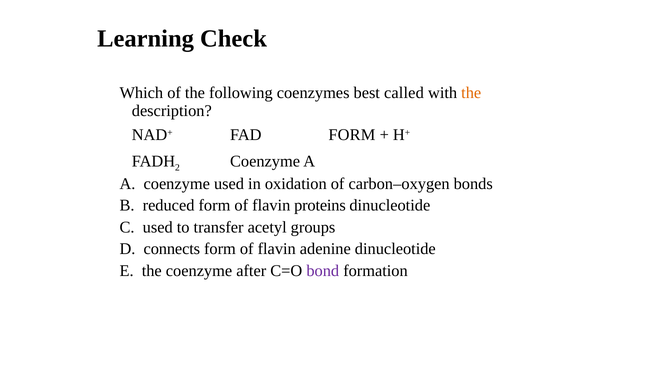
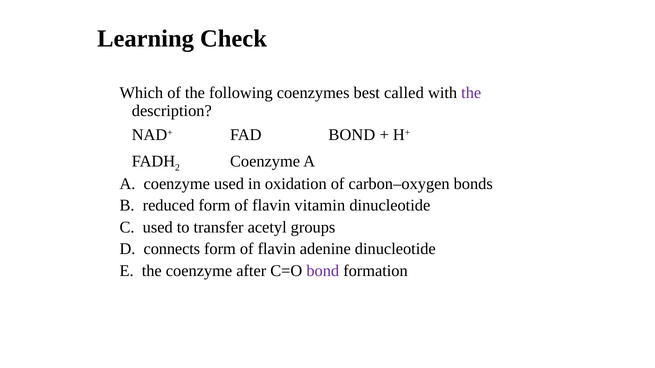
the at (471, 93) colour: orange -> purple
FAD FORM: FORM -> BOND
proteins: proteins -> vitamin
